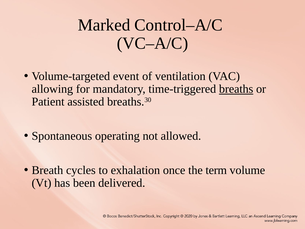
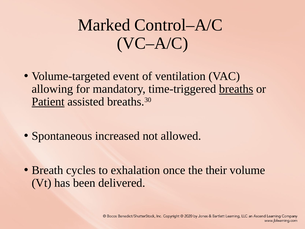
Patient underline: none -> present
operating: operating -> increased
term: term -> their
